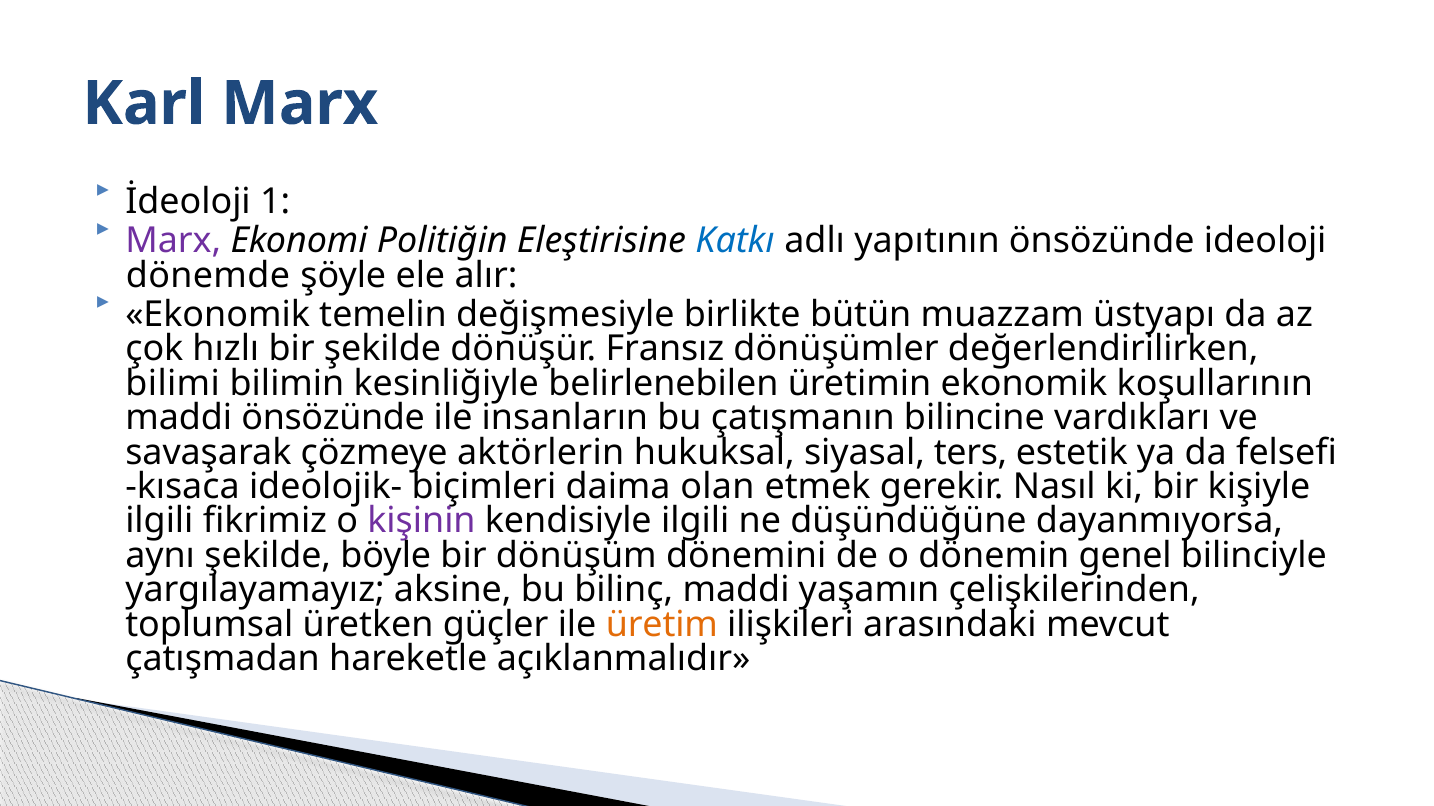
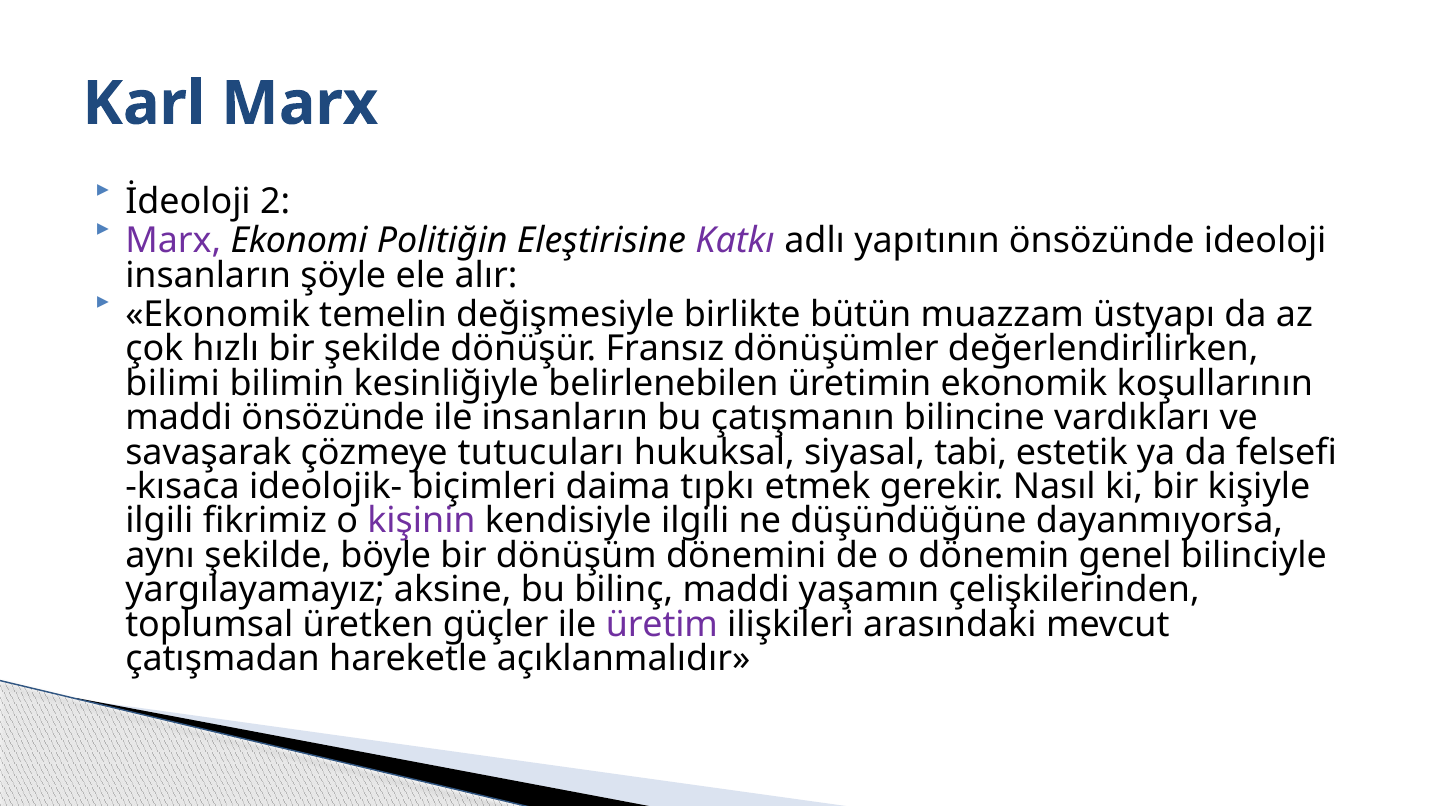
1: 1 -> 2
Katkı colour: blue -> purple
dönemde at (208, 276): dönemde -> insanların
aktörlerin: aktörlerin -> tutucuları
ters: ters -> tabi
olan: olan -> tıpkı
üretim colour: orange -> purple
